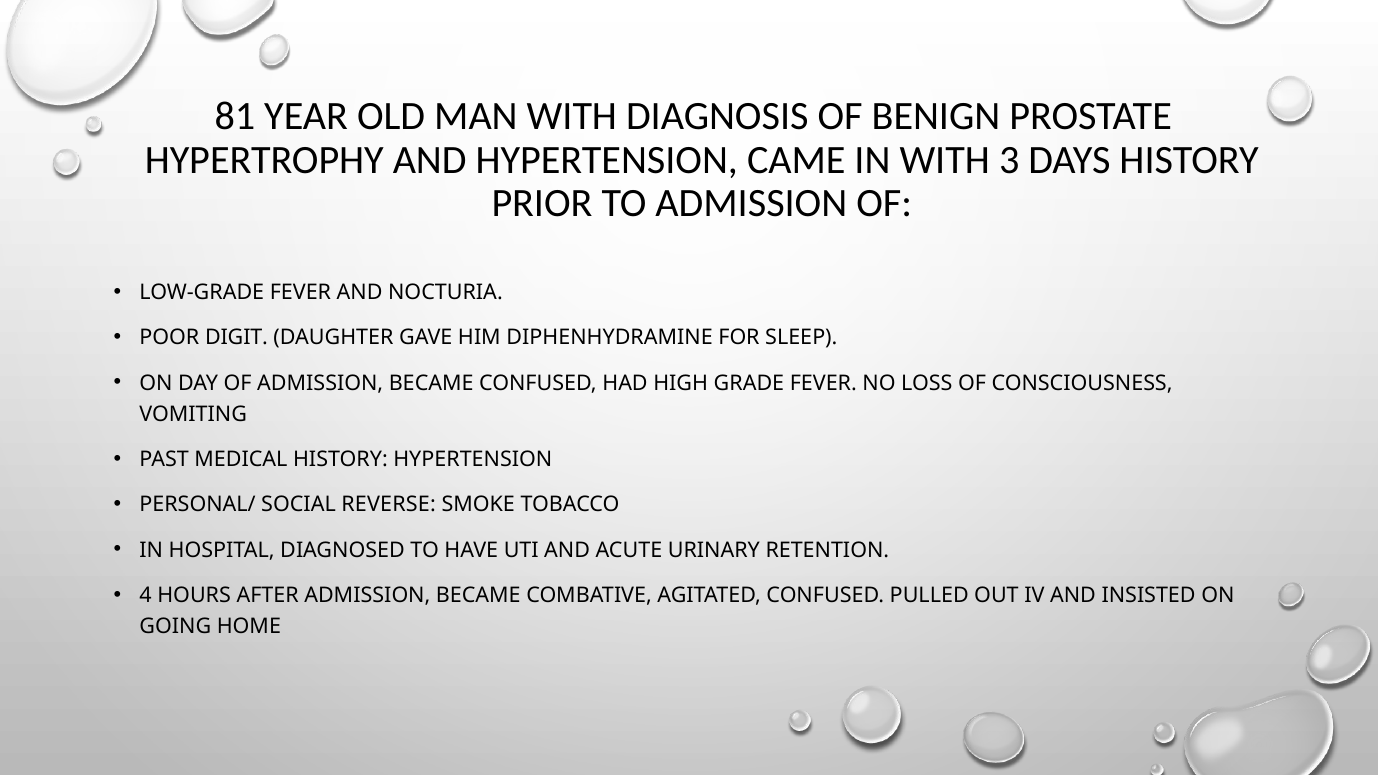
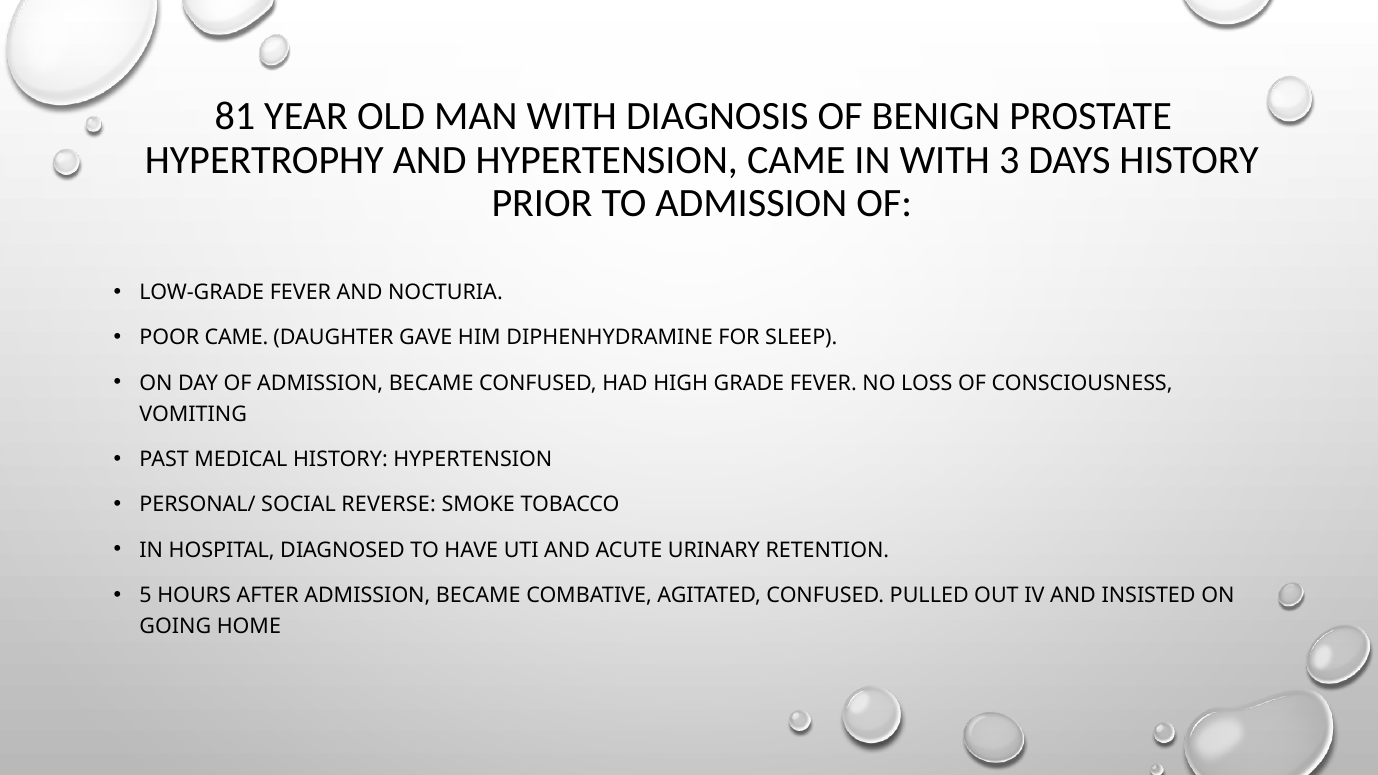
POOR DIGIT: DIGIT -> CAME
4: 4 -> 5
